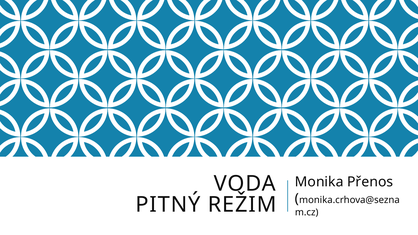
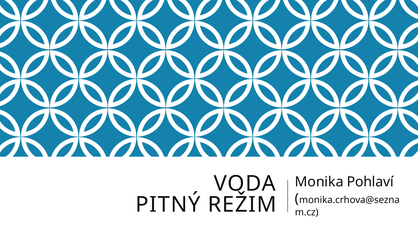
Přenos: Přenos -> Pohlaví
